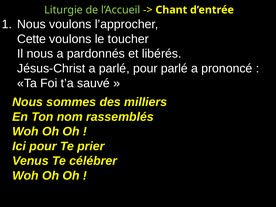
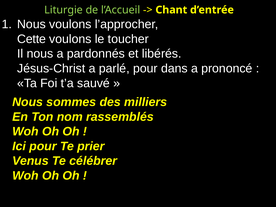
pour parlé: parlé -> dans
